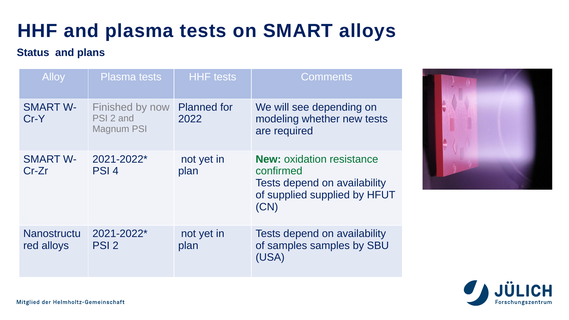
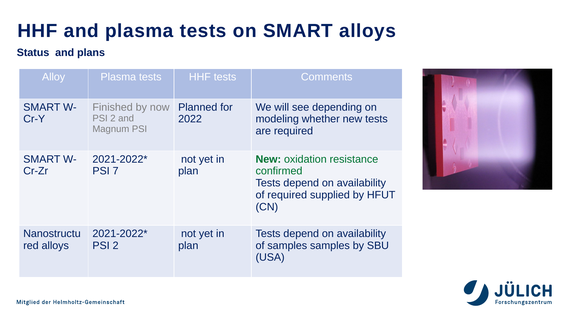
4: 4 -> 7
of supplied: supplied -> required
